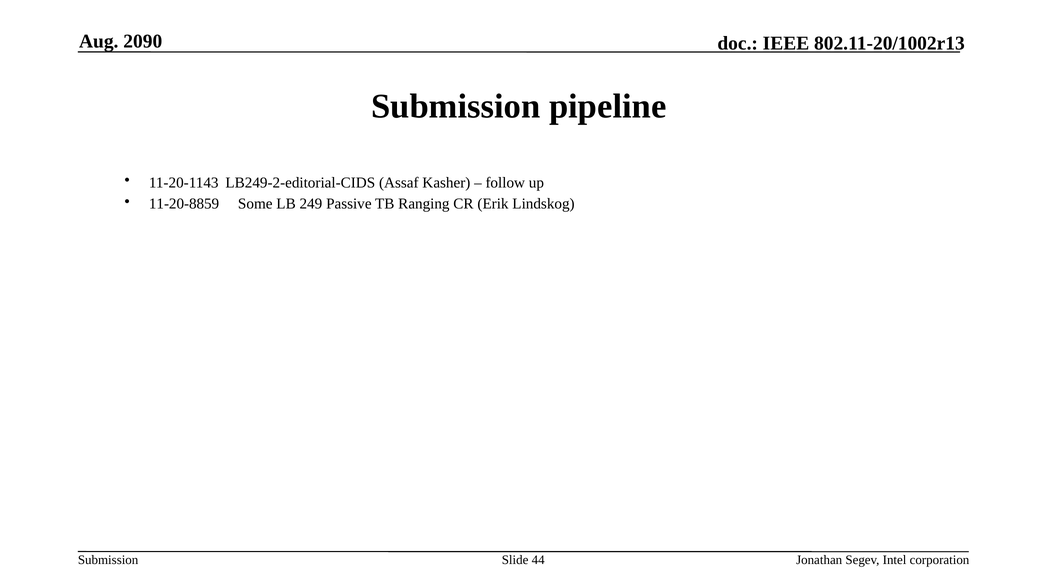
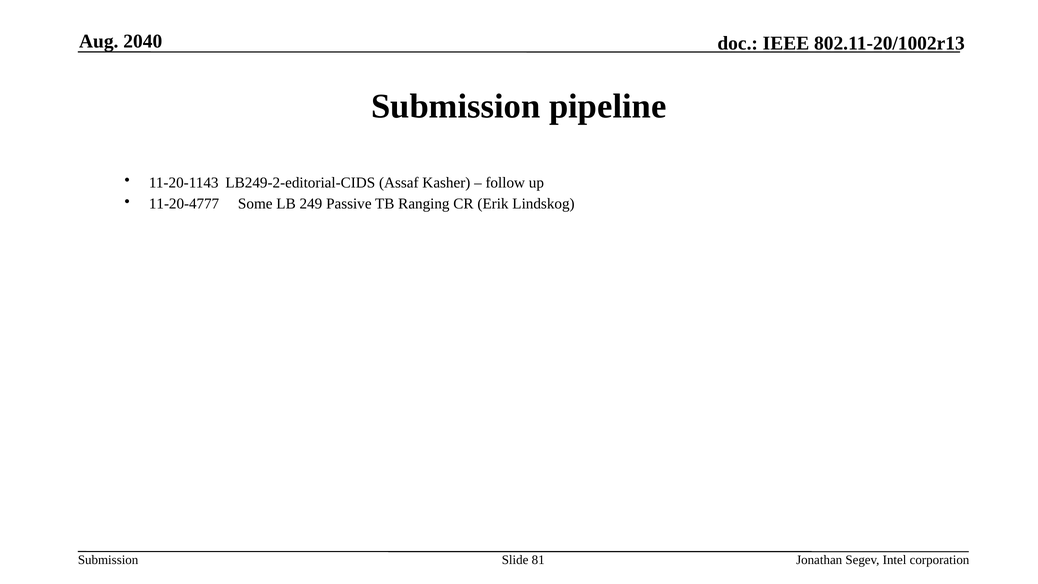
2090: 2090 -> 2040
11-20-8859: 11-20-8859 -> 11-20-4777
44: 44 -> 81
